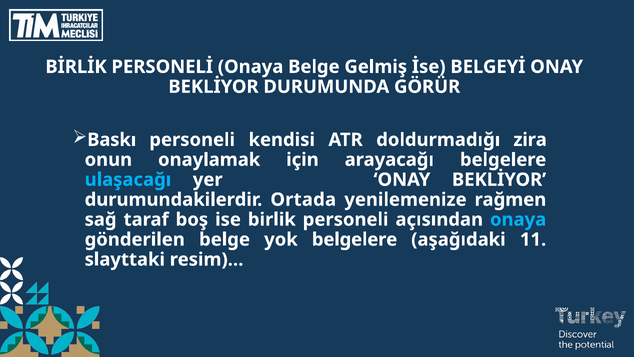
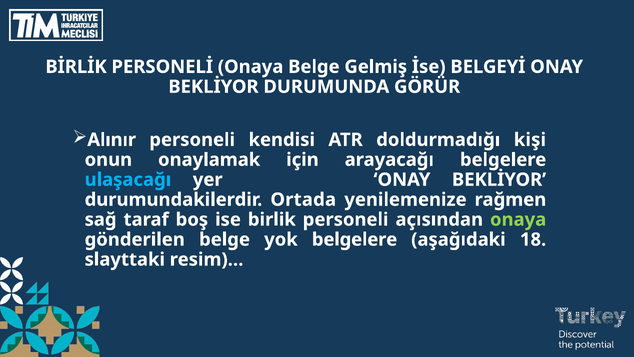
Baskı: Baskı -> Alınır
zira: zira -> kişi
onaya at (518, 219) colour: light blue -> light green
11: 11 -> 18
